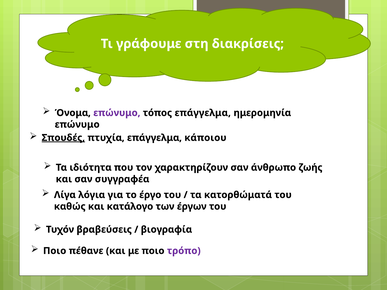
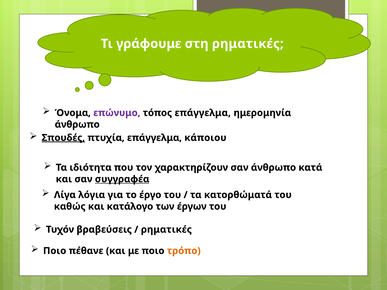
στη διακρίσεις: διακρίσεις -> ρηματικές
επώνυμο at (77, 125): επώνυμο -> άνθρωπο
ζωής: ζωής -> κατά
συγγραφέα underline: none -> present
βιογραφία at (166, 230): βιογραφία -> ρηματικές
τρόπο colour: purple -> orange
